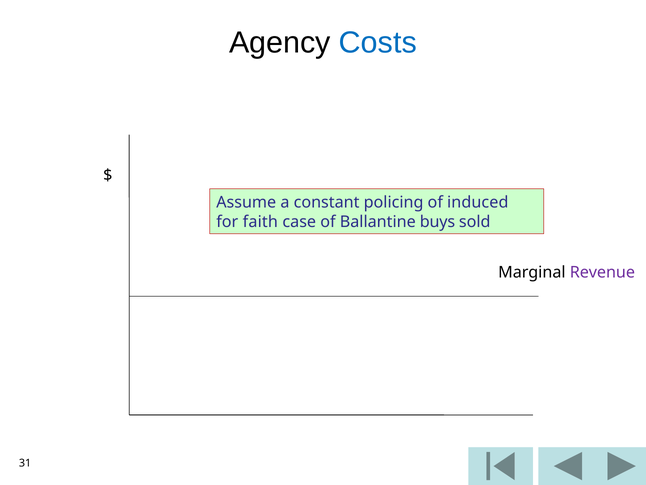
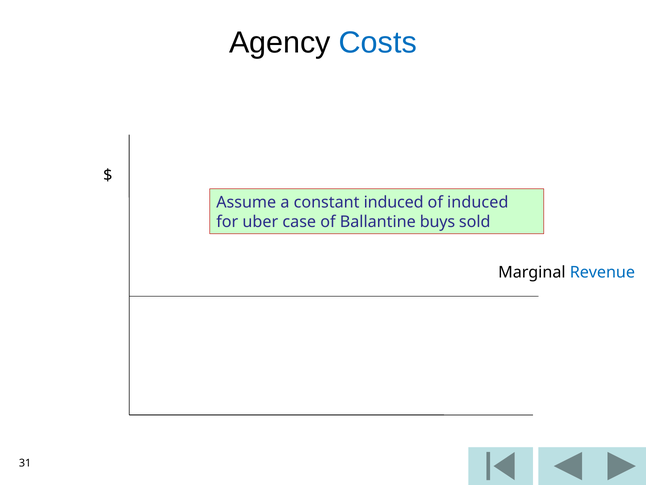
constant policing: policing -> induced
faith: faith -> uber
Revenue colour: purple -> blue
